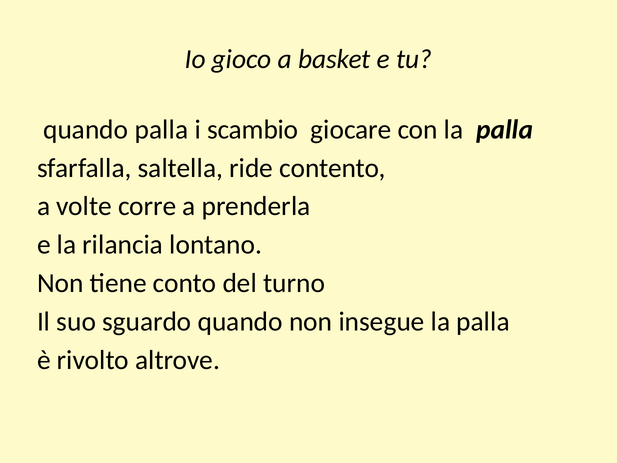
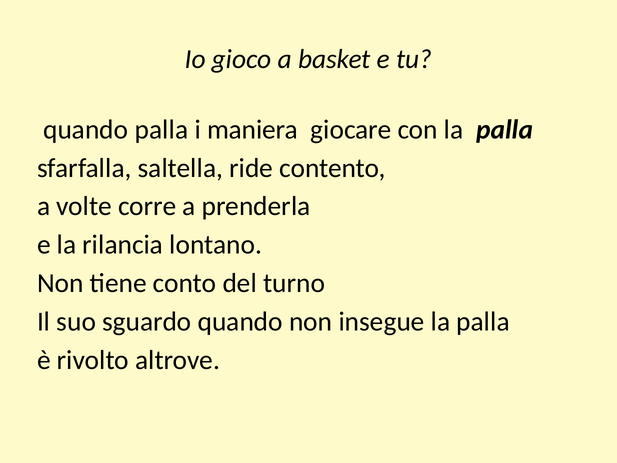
scambio: scambio -> maniera
